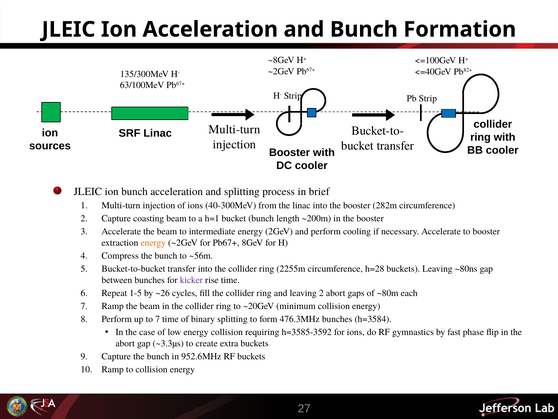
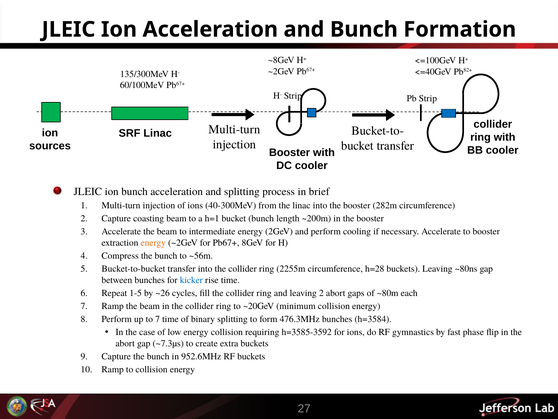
63/100MeV: 63/100MeV -> 60/100MeV
kicker colour: purple -> blue
~3.3µs: ~3.3µs -> ~7.3µs
